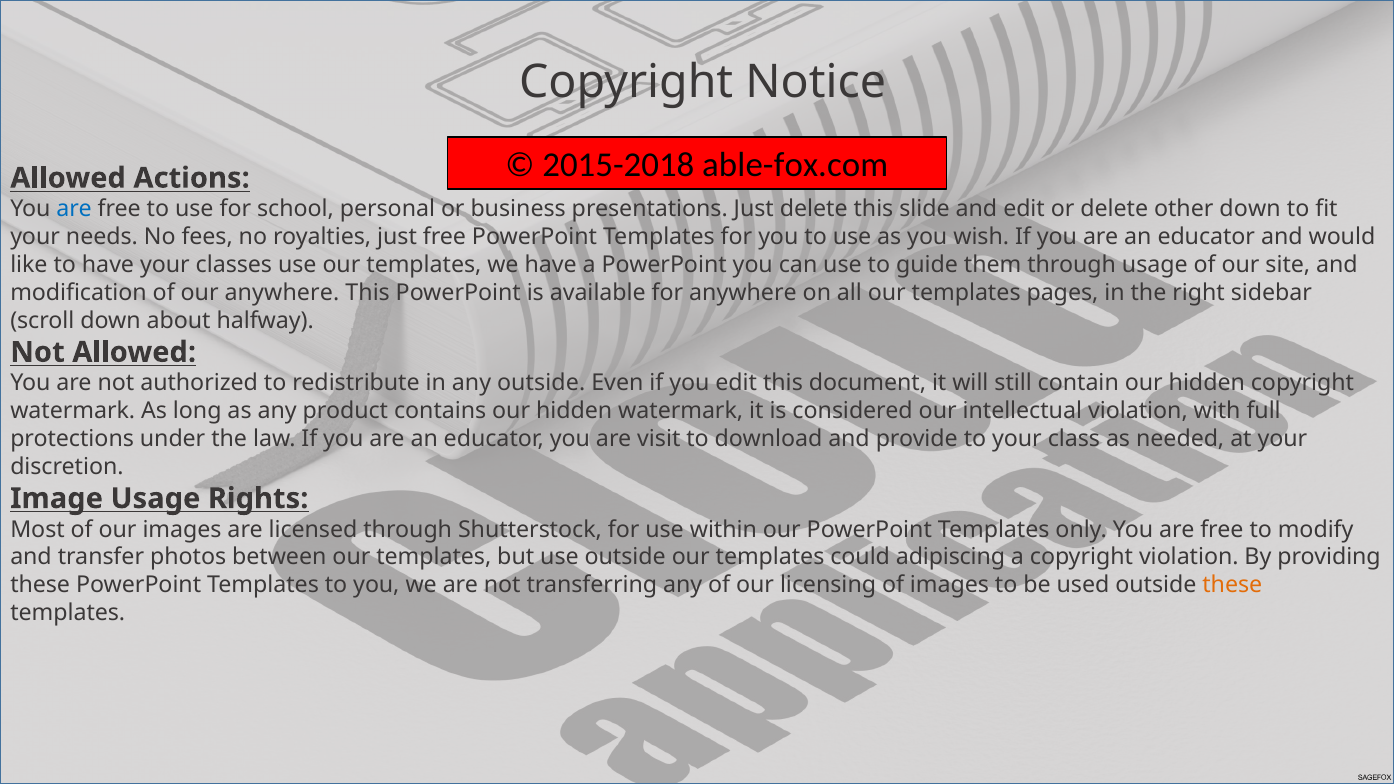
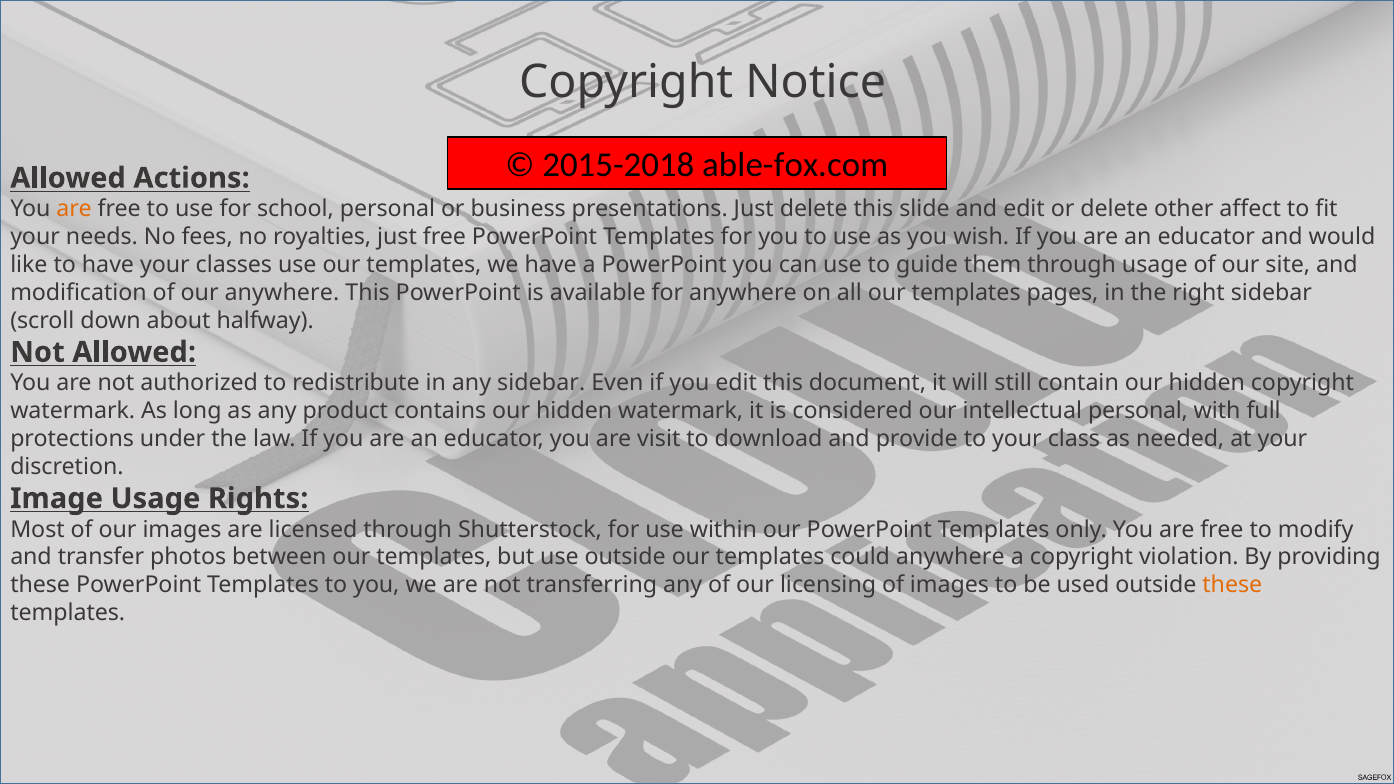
are at (74, 209) colour: blue -> orange
other down: down -> affect
any outside: outside -> sidebar
intellectual violation: violation -> personal
could adipiscing: adipiscing -> anywhere
